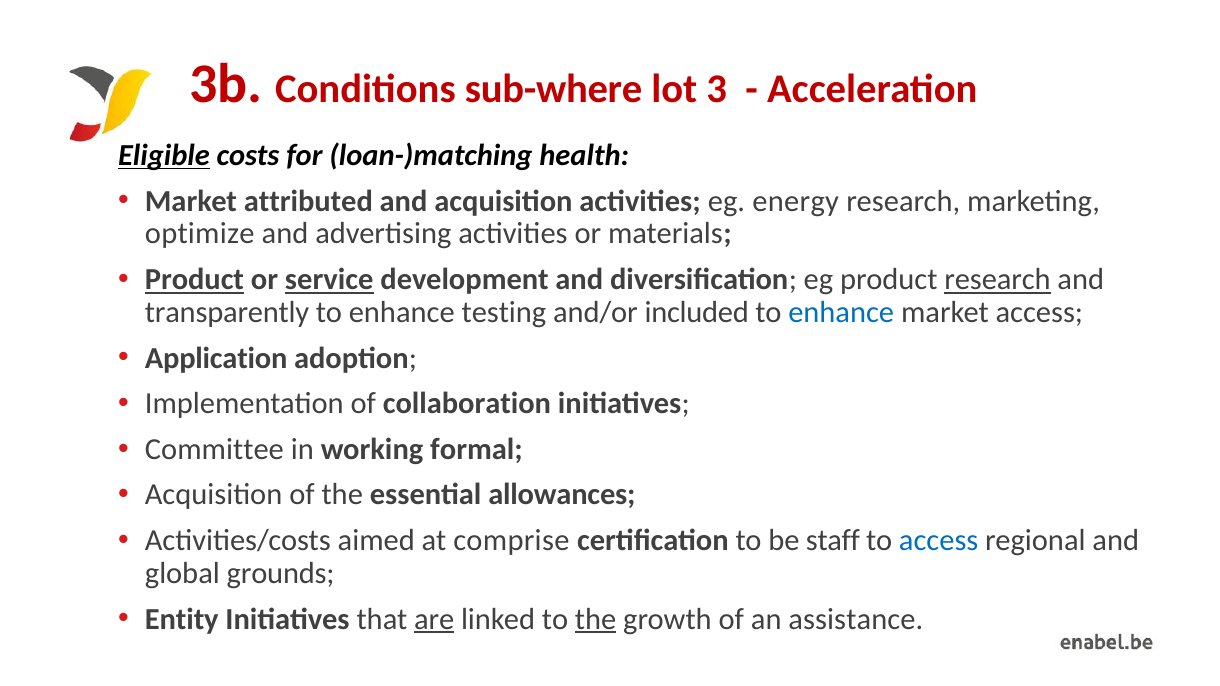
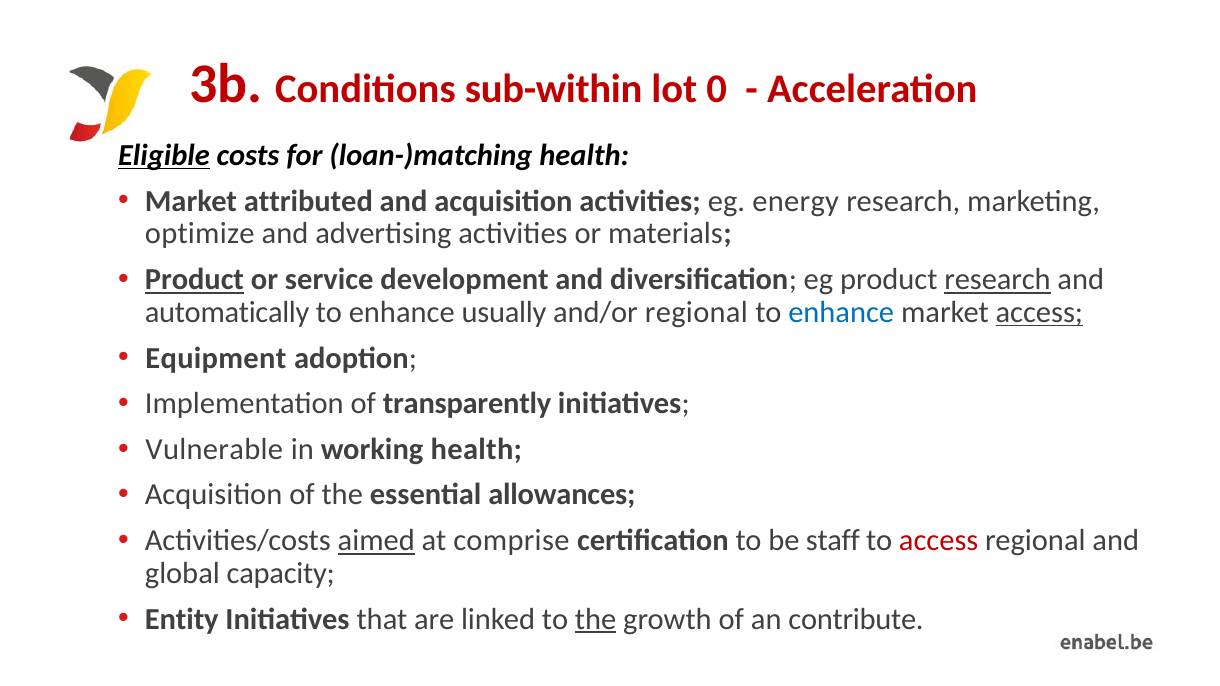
sub-where: sub-where -> sub-within
3: 3 -> 0
service underline: present -> none
transparently: transparently -> automatically
testing: testing -> usually
and/or included: included -> regional
access at (1039, 313) underline: none -> present
Application: Application -> Equipment
collaboration: collaboration -> transparently
Committee: Committee -> Vulnerable
working formal: formal -> health
aimed underline: none -> present
access at (939, 541) colour: blue -> red
grounds: grounds -> capacity
are underline: present -> none
assistance: assistance -> contribute
